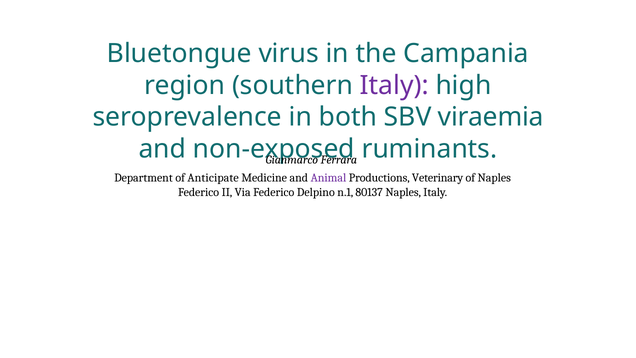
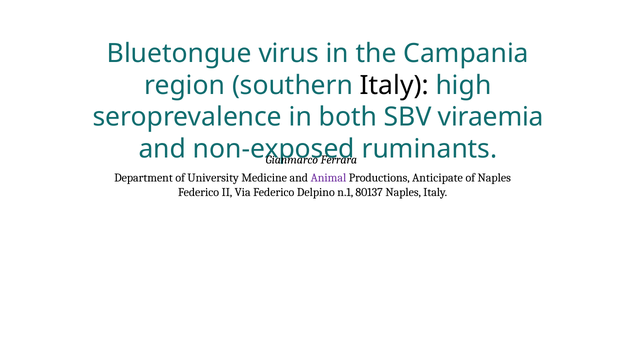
Italy at (394, 85) colour: purple -> black
Anticipate: Anticipate -> University
Veterinary: Veterinary -> Anticipate
